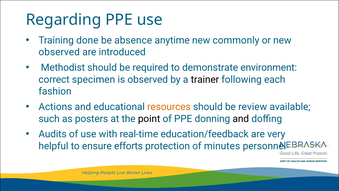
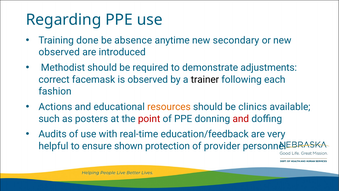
commonly: commonly -> secondary
environment: environment -> adjustments
specimen: specimen -> facemask
review: review -> clinics
point colour: black -> red
and at (241, 119) colour: black -> red
efforts: efforts -> shown
minutes: minutes -> provider
